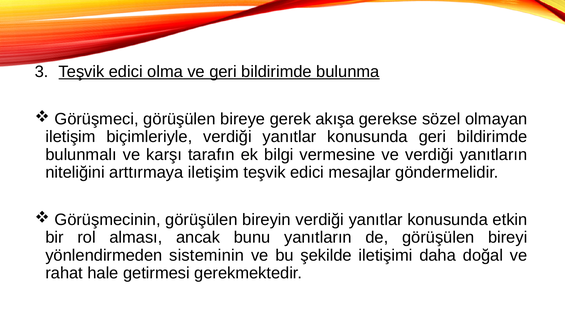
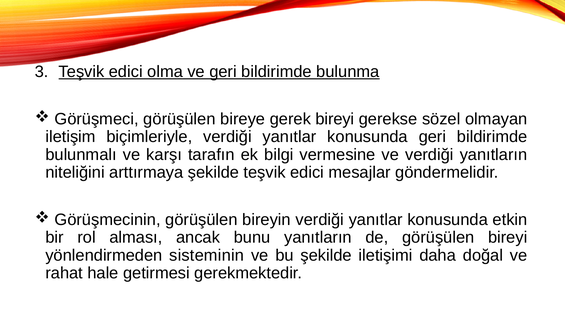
gerek akışa: akışa -> bireyi
arttırmaya iletişim: iletişim -> şekilde
